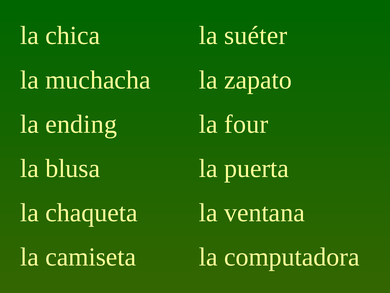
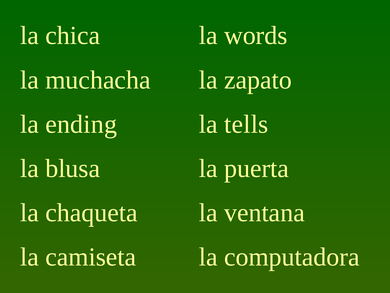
suéter: suéter -> words
four: four -> tells
